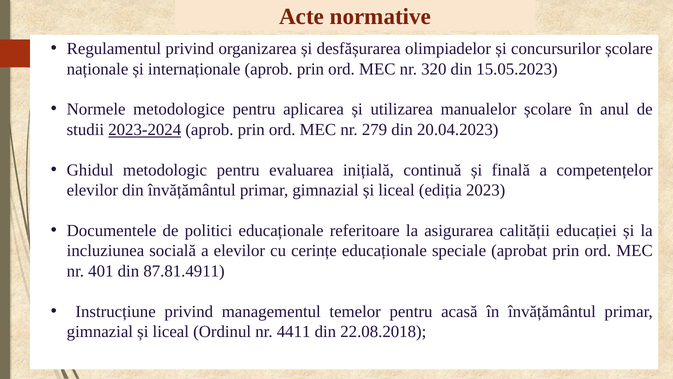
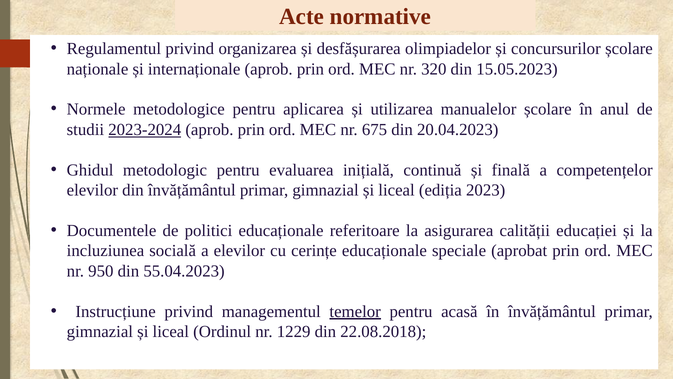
279: 279 -> 675
401: 401 -> 950
87.81.4911: 87.81.4911 -> 55.04.2023
temelor underline: none -> present
4411: 4411 -> 1229
